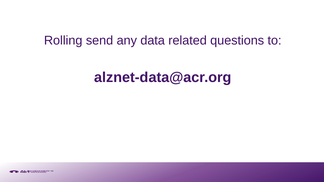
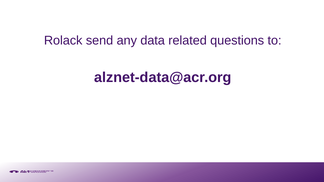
Rolling: Rolling -> Rolack
